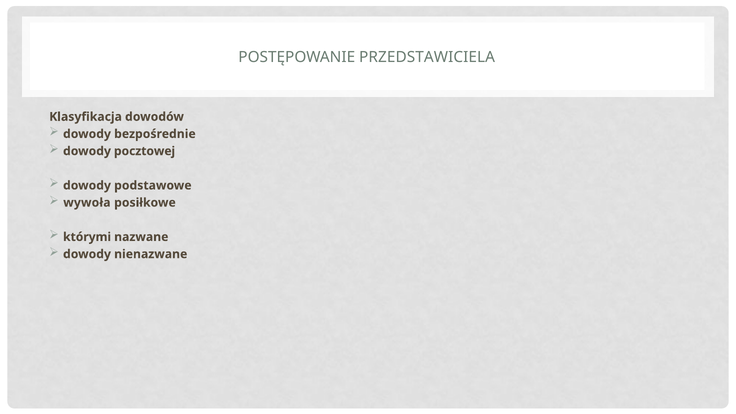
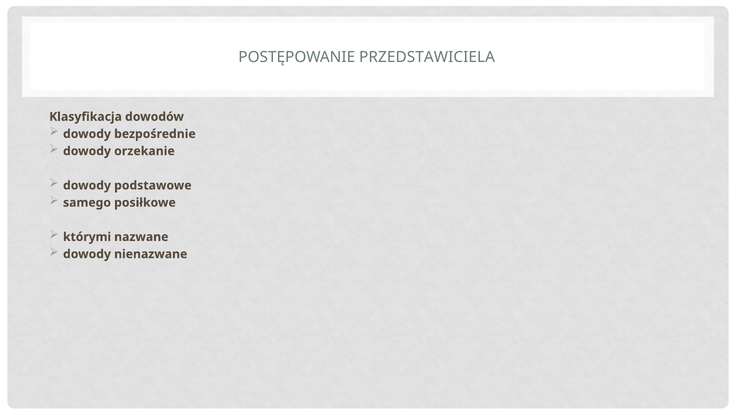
pocztowej: pocztowej -> orzekanie
wywoła: wywoła -> samego
